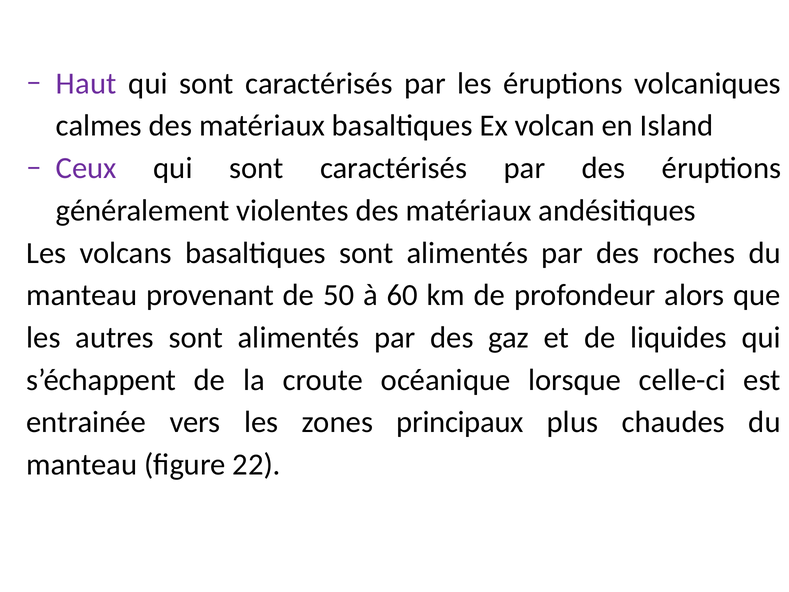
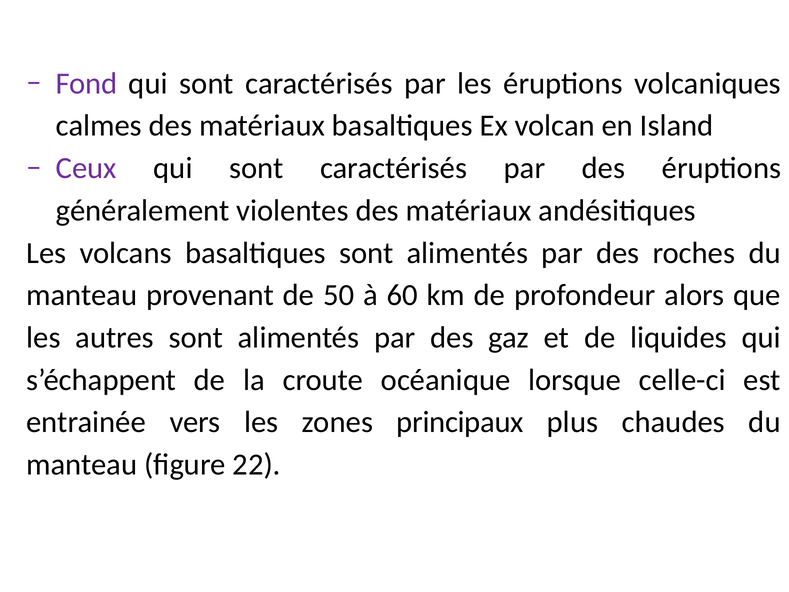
Haut: Haut -> Fond
